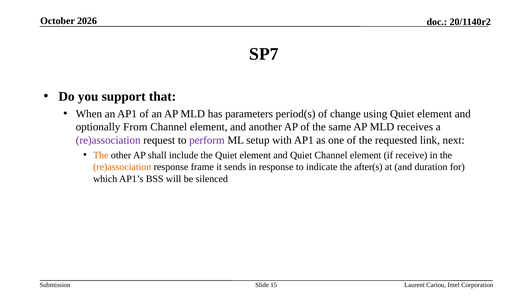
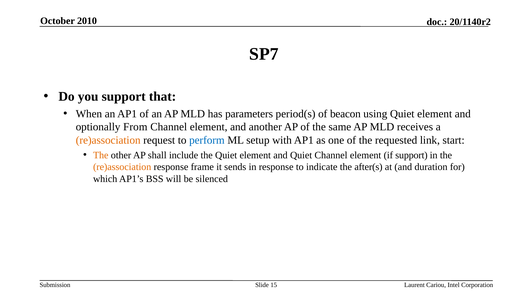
2026: 2026 -> 2010
change: change -> beacon
re)association at (108, 140) colour: purple -> orange
perform colour: purple -> blue
next: next -> start
if receive: receive -> support
